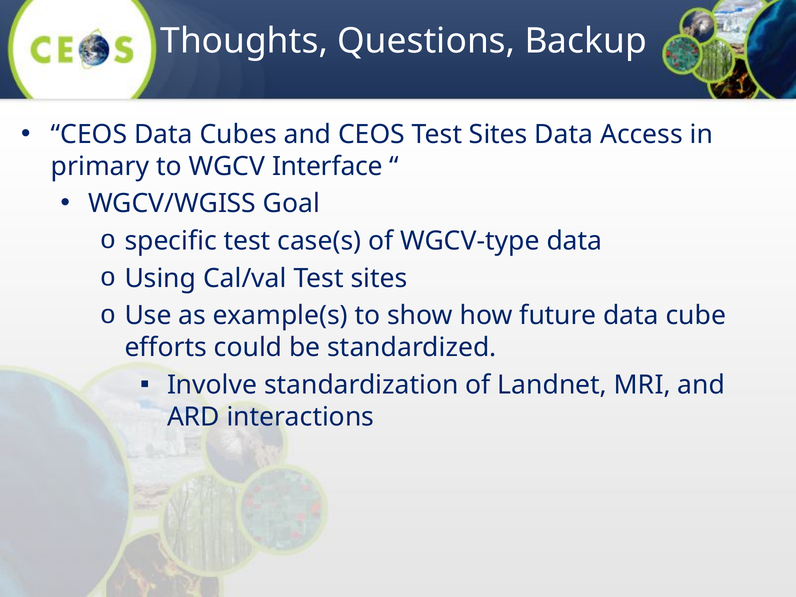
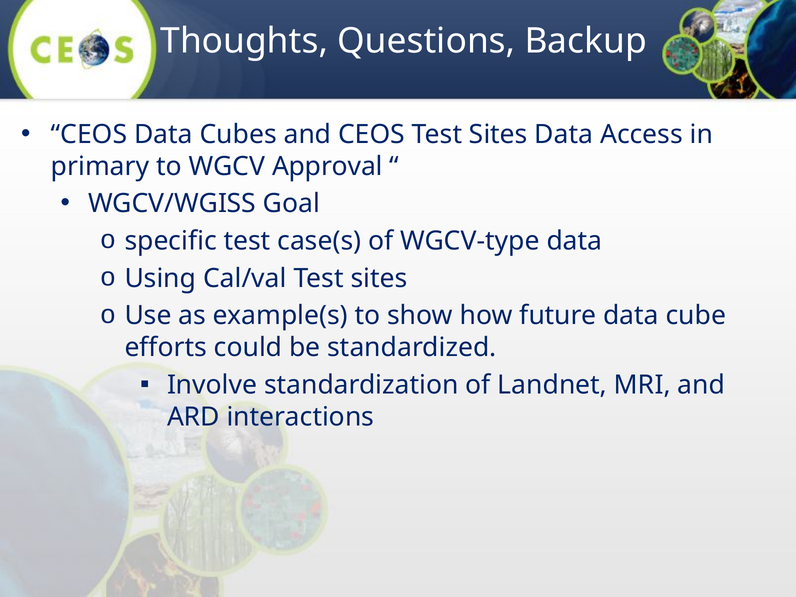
Interface: Interface -> Approval
